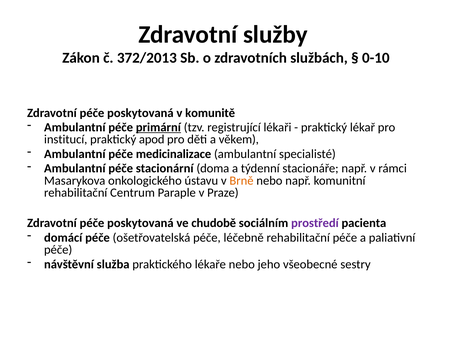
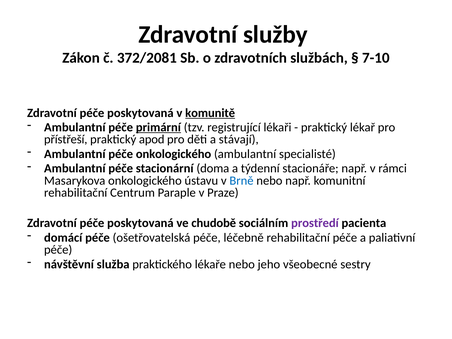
372/2013: 372/2013 -> 372/2081
0-10: 0-10 -> 7-10
komunitě underline: none -> present
institucí: institucí -> přístřeší
věkem: věkem -> stávají
péče medicinalizace: medicinalizace -> onkologického
Brně colour: orange -> blue
